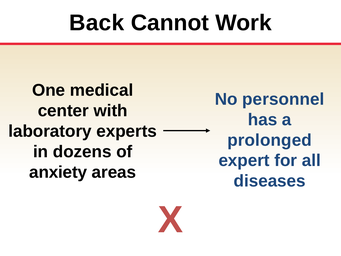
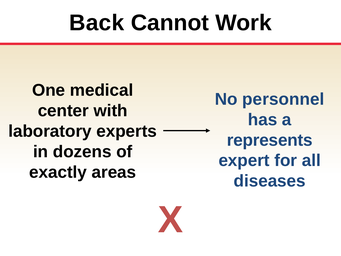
prolonged: prolonged -> represents
anxiety: anxiety -> exactly
